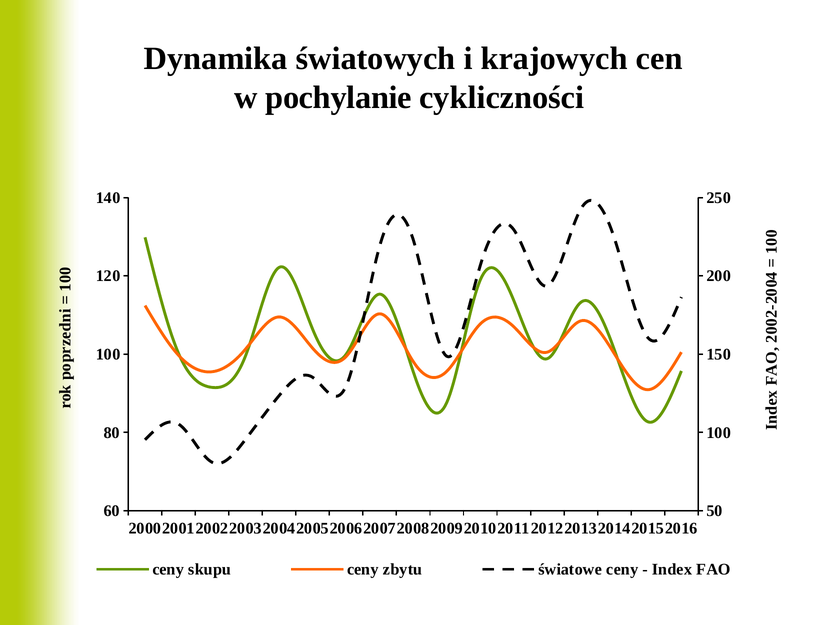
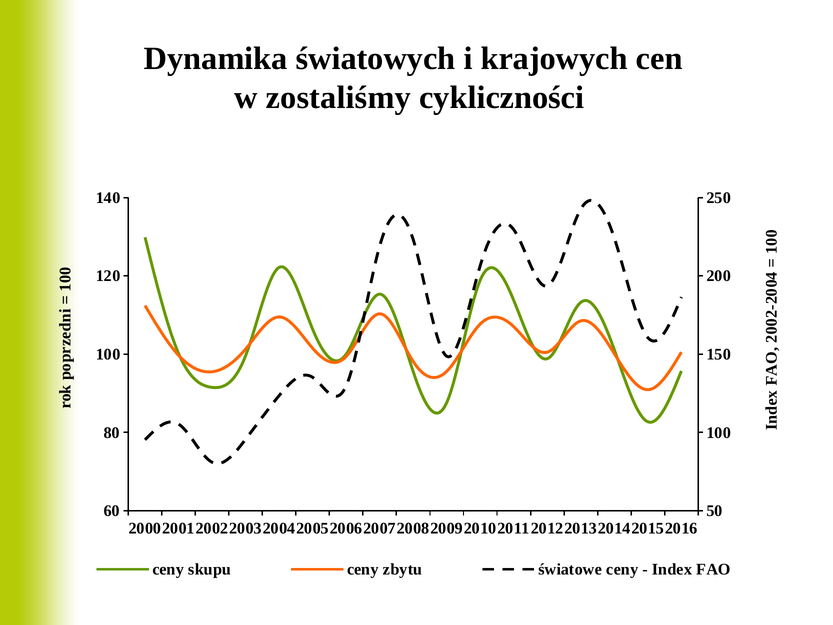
pochylanie: pochylanie -> zostaliśmy
